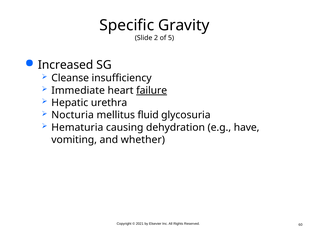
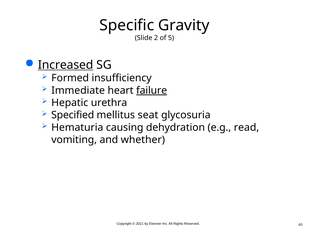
Increased underline: none -> present
Cleanse: Cleanse -> Formed
Nocturia: Nocturia -> Specified
fluid: fluid -> seat
have: have -> read
